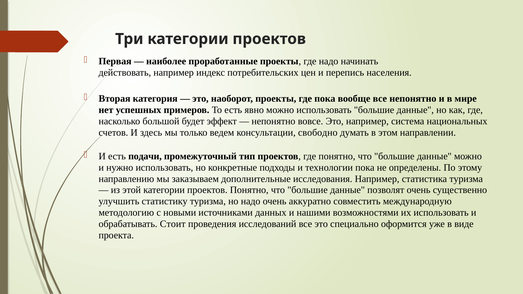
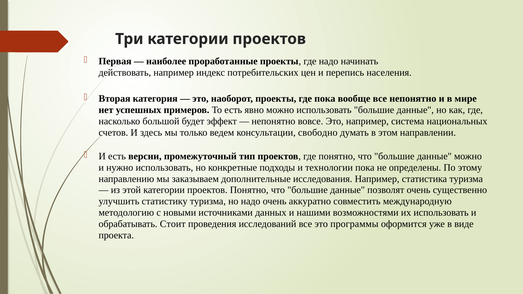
подачи: подачи -> версии
специально: специально -> программы
